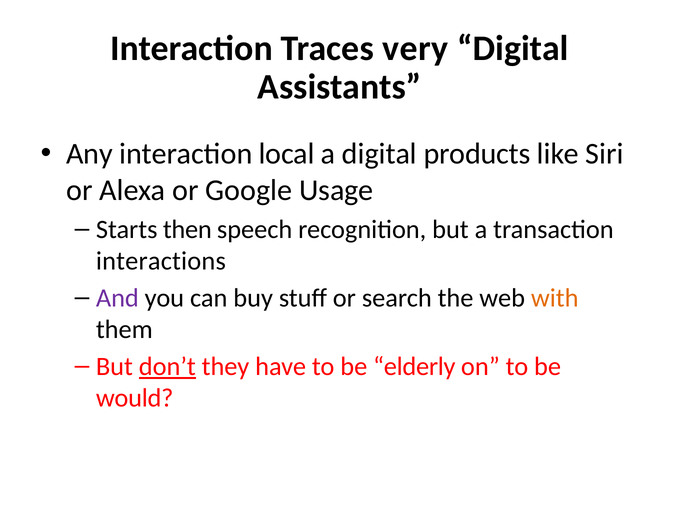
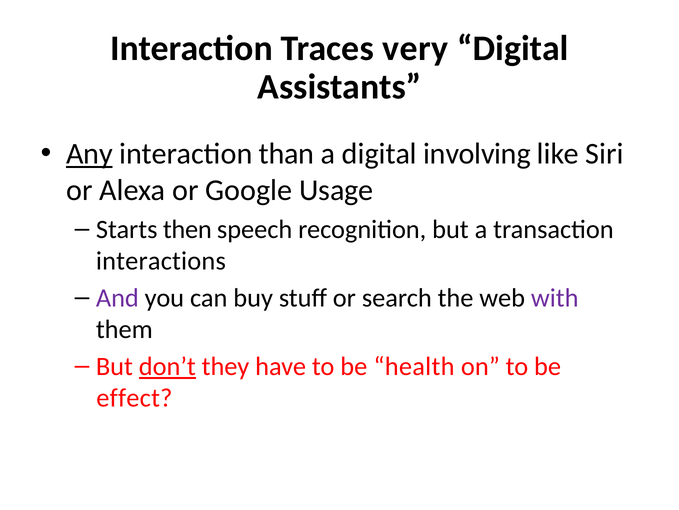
Any underline: none -> present
local: local -> than
products: products -> involving
with colour: orange -> purple
elderly: elderly -> health
would: would -> effect
